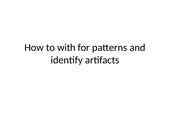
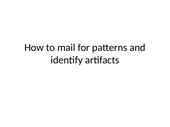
with: with -> mail
